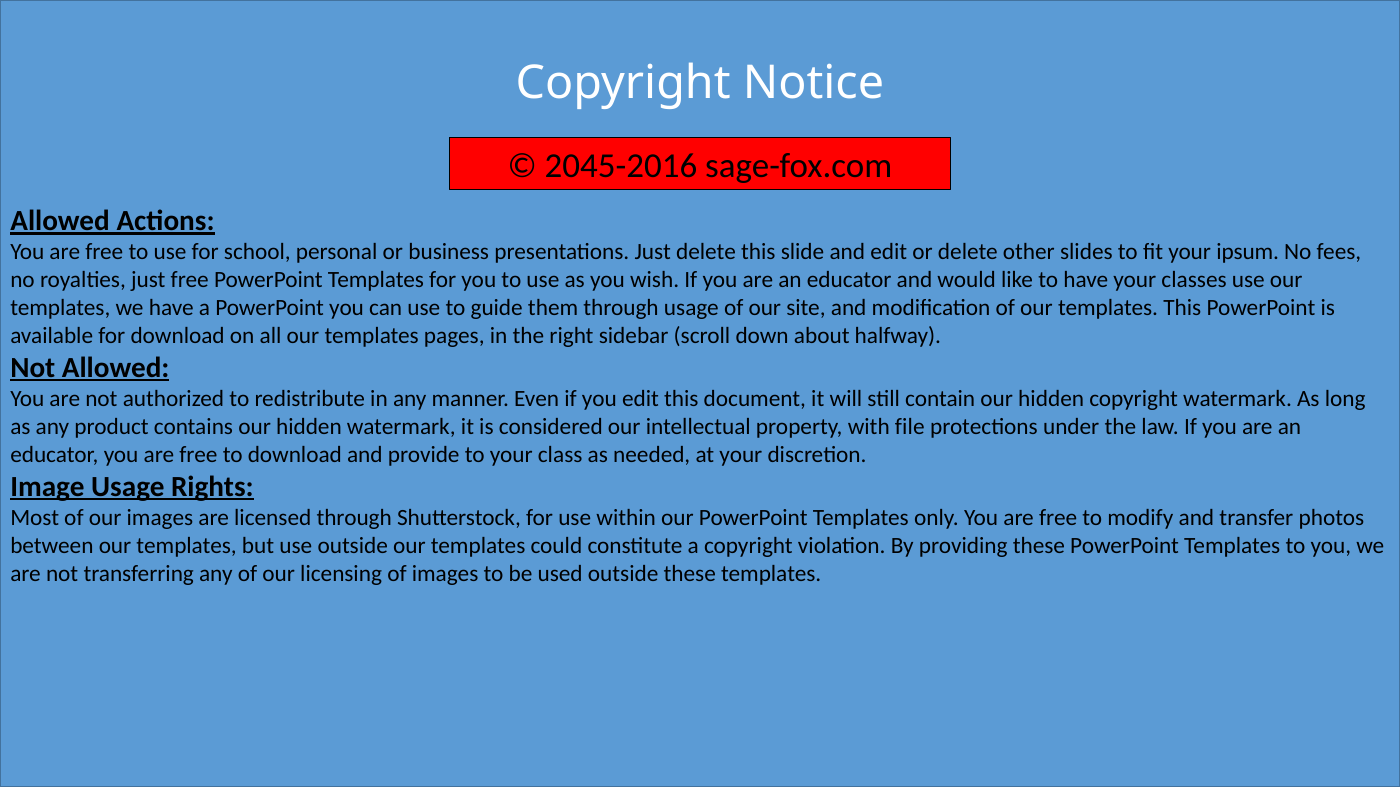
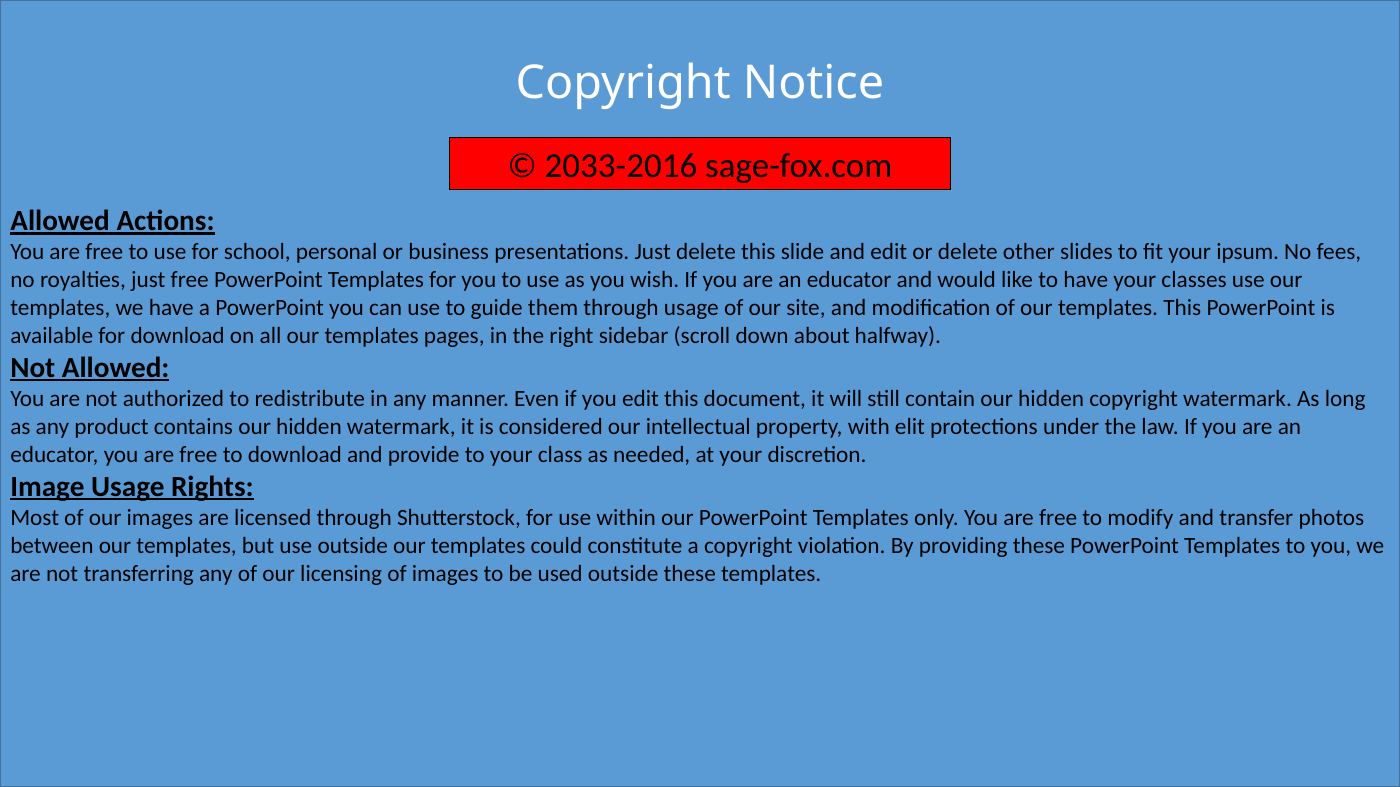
2045-2016: 2045-2016 -> 2033-2016
file: file -> elit
